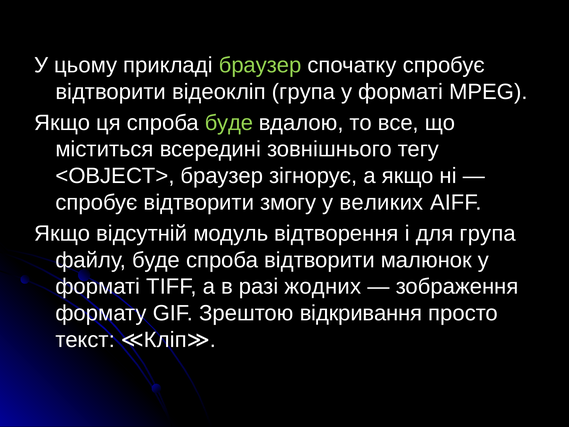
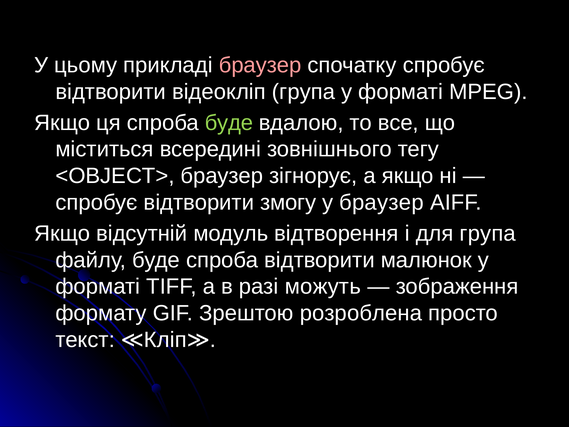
браузер at (260, 65) colour: light green -> pink
у великих: великих -> браузер
жодних: жодних -> можуть
відкривання: відкривання -> розроблена
